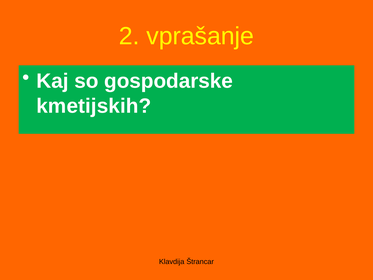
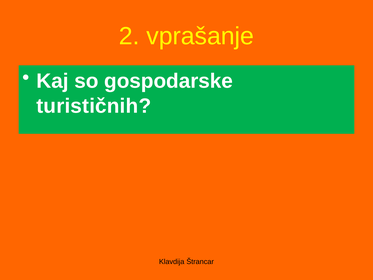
kmetijskih: kmetijskih -> turističnih
